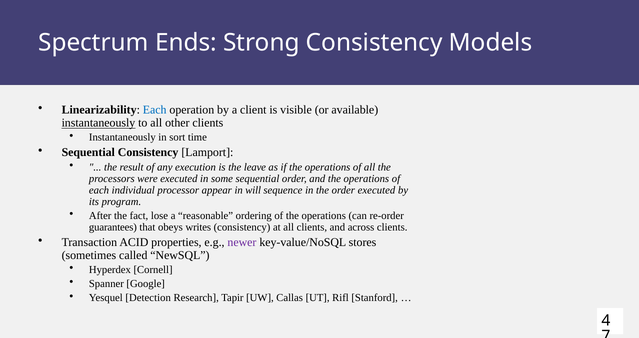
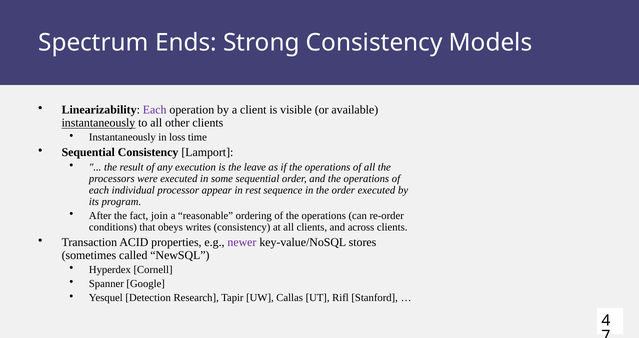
Each at (155, 110) colour: blue -> purple
sort: sort -> loss
will: will -> rest
lose: lose -> join
guarantees: guarantees -> conditions
